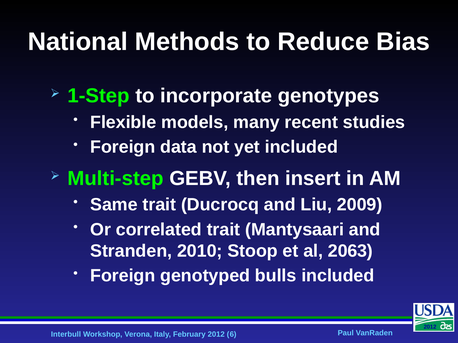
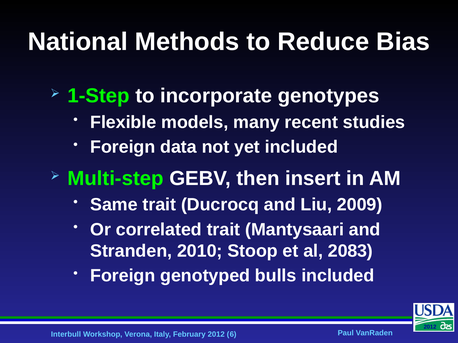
2063: 2063 -> 2083
